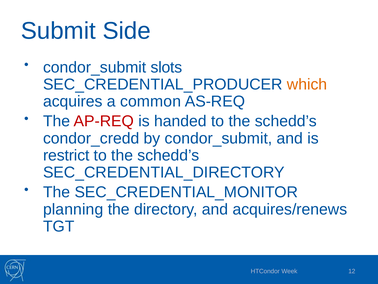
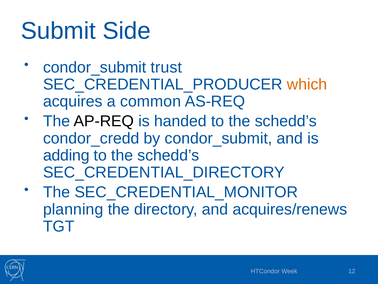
slots: slots -> trust
AP-REQ colour: red -> black
restrict: restrict -> adding
